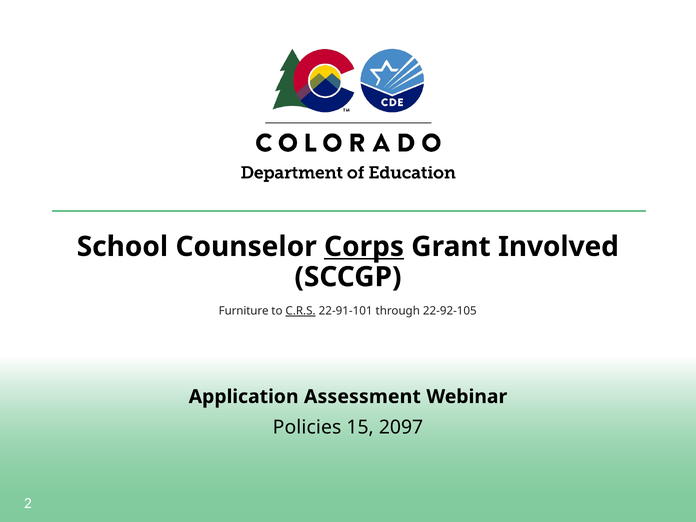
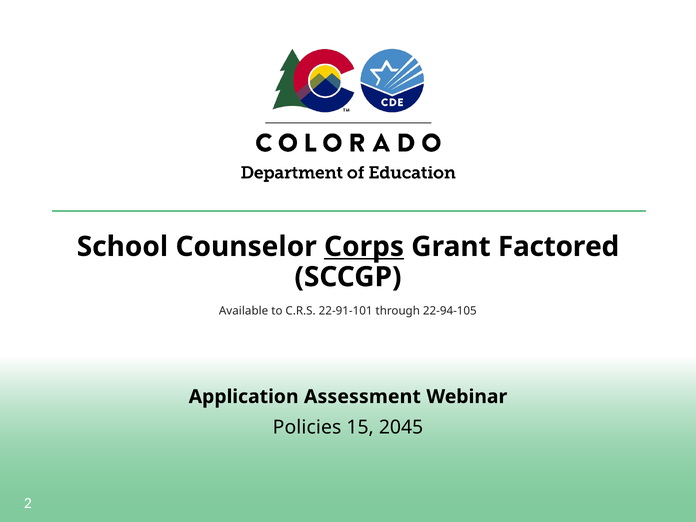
Involved: Involved -> Factored
Furniture: Furniture -> Available
C.R.S underline: present -> none
22-92-105: 22-92-105 -> 22-94-105
2097: 2097 -> 2045
